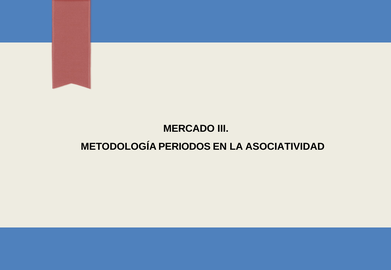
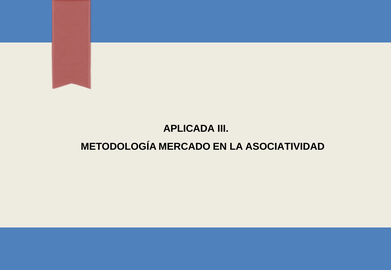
MERCADO: MERCADO -> APLICADA
PERIODOS: PERIODOS -> MERCADO
